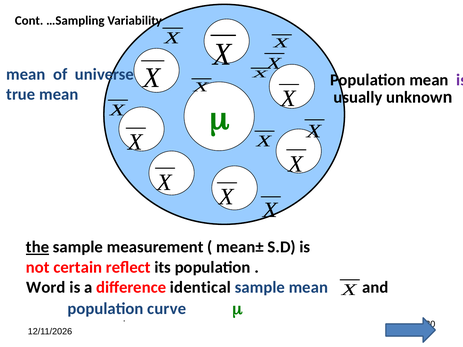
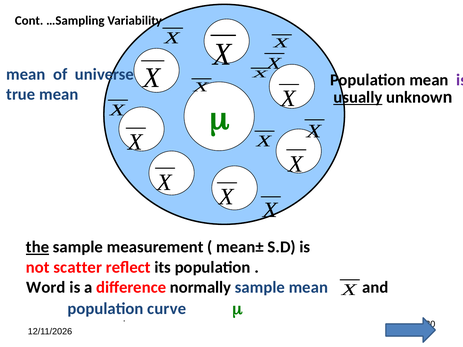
usually underline: none -> present
certain: certain -> scatter
identical: identical -> normally
